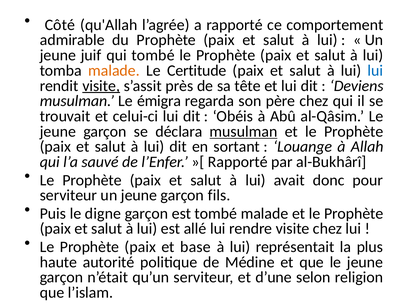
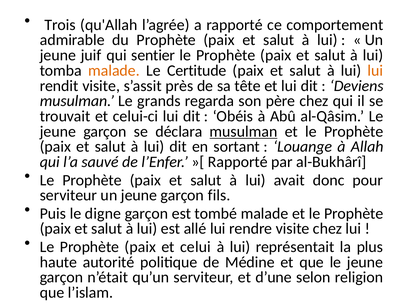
Côté: Côté -> Trois
qui tombé: tombé -> sentier
lui at (375, 71) colour: blue -> orange
visite at (101, 86) underline: present -> none
émigra: émigra -> grands
base: base -> celui
